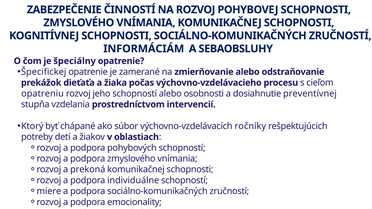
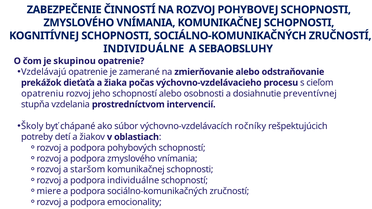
INFORMÁCIÁM at (144, 49): INFORMÁCIÁM -> INDIVIDUÁLNE
špeciálny: špeciálny -> skupinou
Špecifickej: Špecifickej -> Vzdelávajú
Ktorý: Ktorý -> Školy
prekoná: prekoná -> staršom
